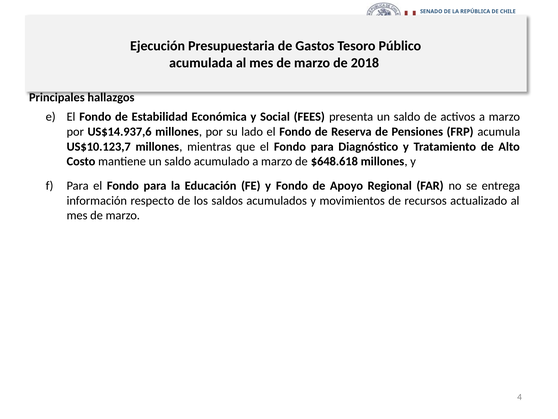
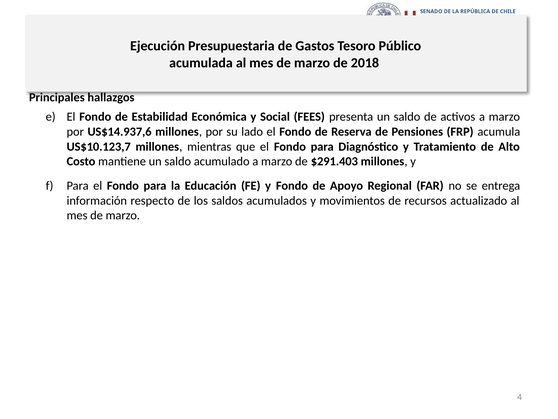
$648.618: $648.618 -> $291.403
